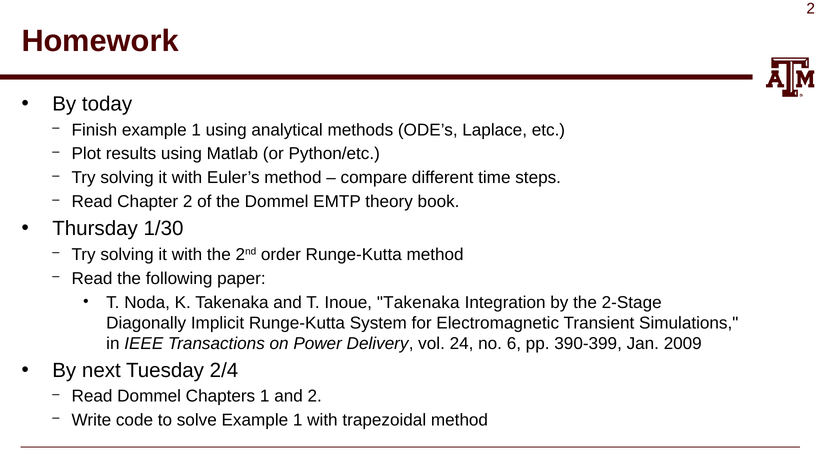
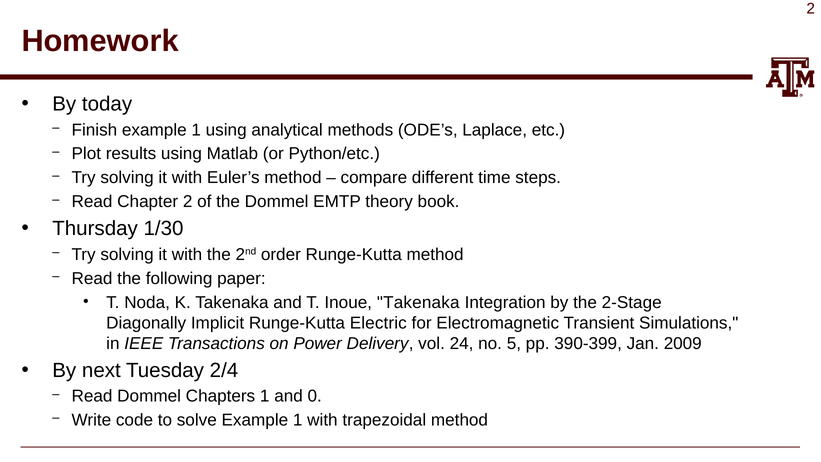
System: System -> Electric
6: 6 -> 5
and 2: 2 -> 0
